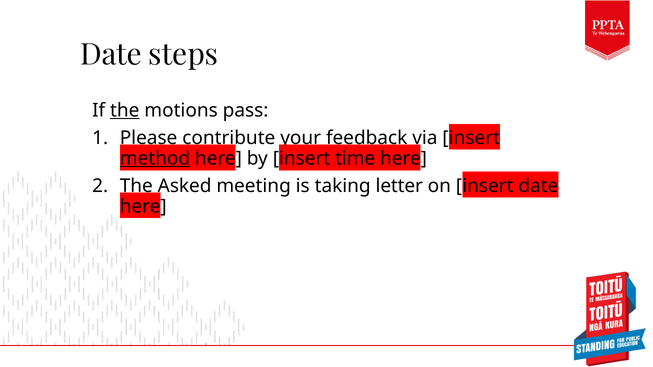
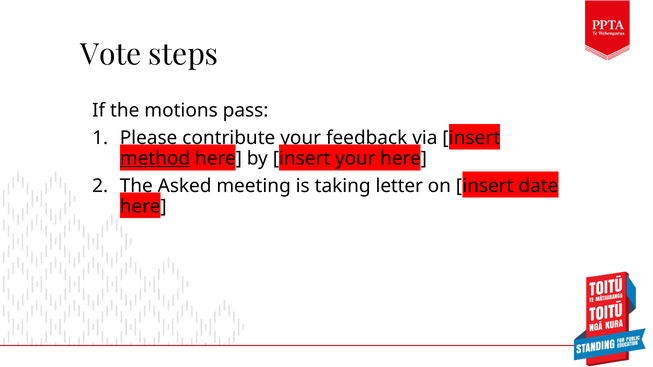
Date at (111, 55): Date -> Vote
the at (125, 111) underline: present -> none
insert time: time -> your
